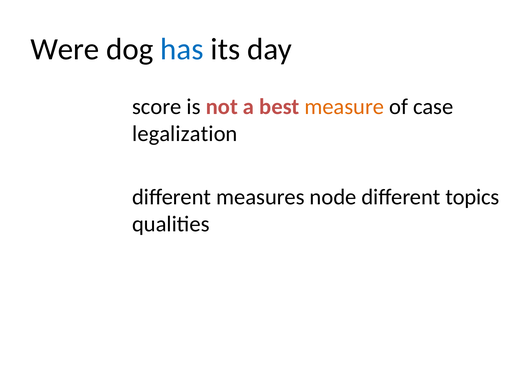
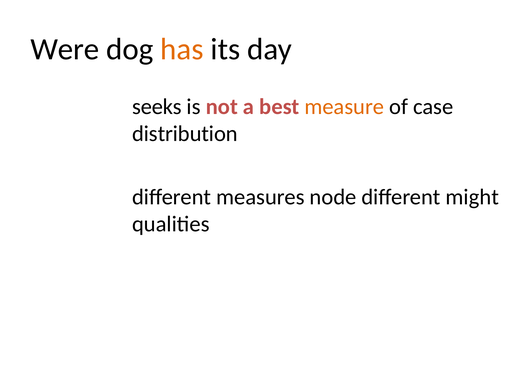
has colour: blue -> orange
score: score -> seeks
legalization: legalization -> distribution
topics: topics -> might
